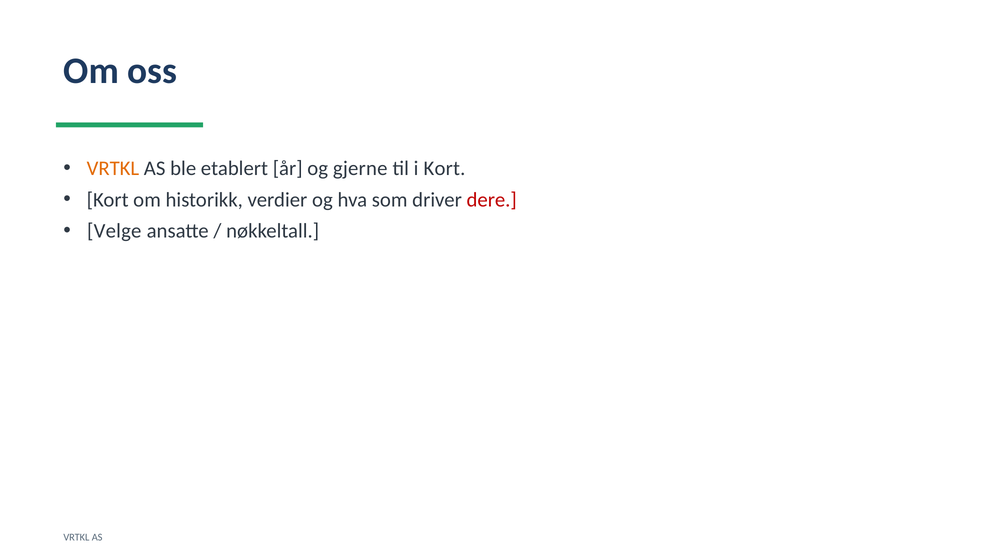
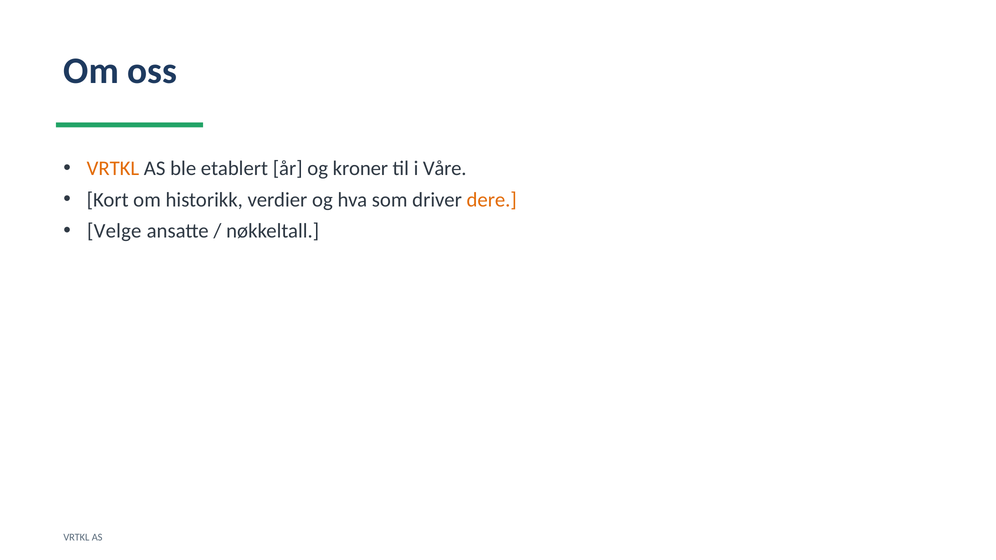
gjerne: gjerne -> kroner
i Kort: Kort -> Våre
dere colour: red -> orange
